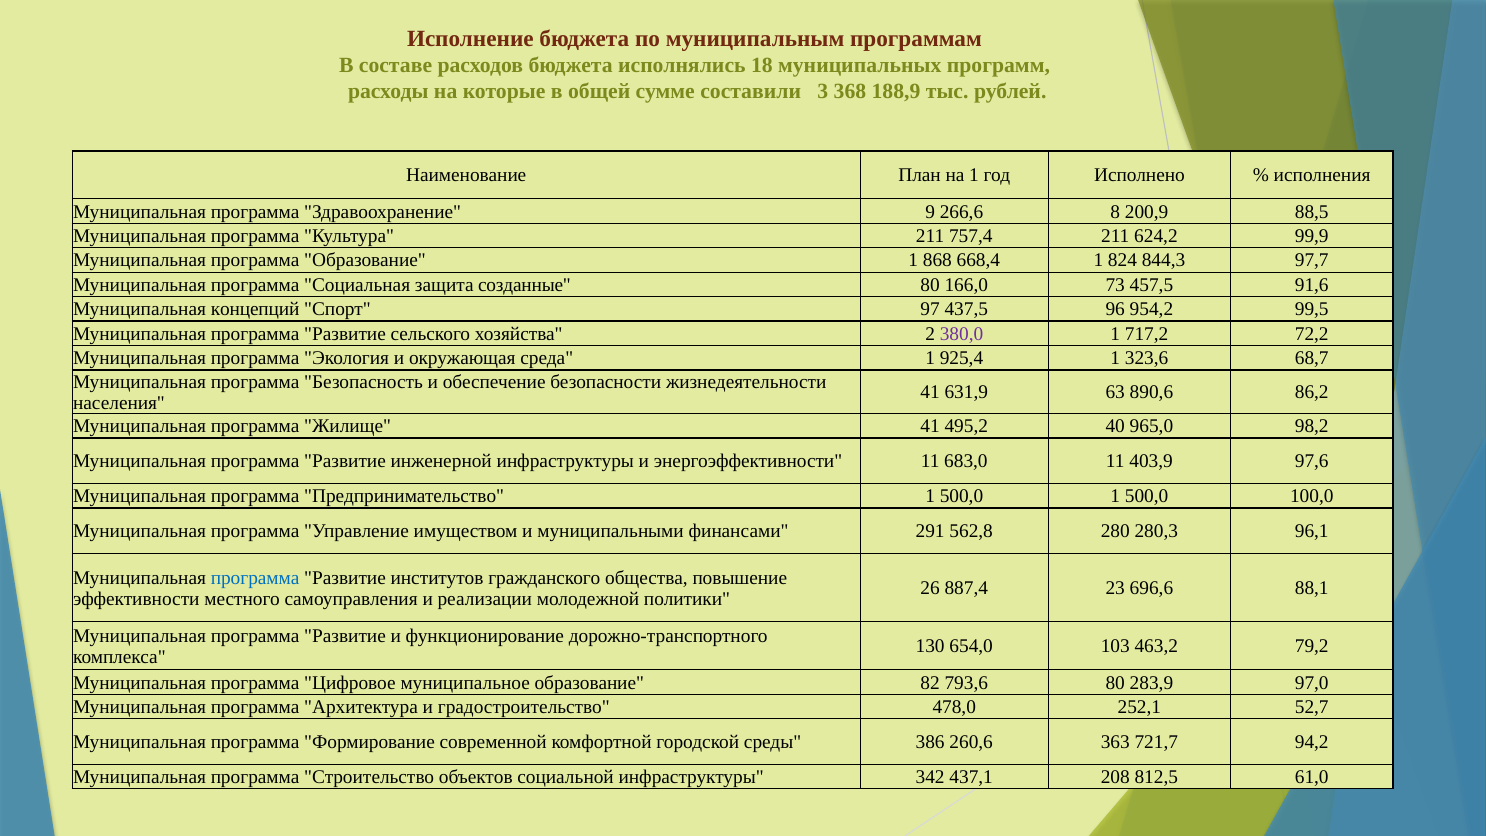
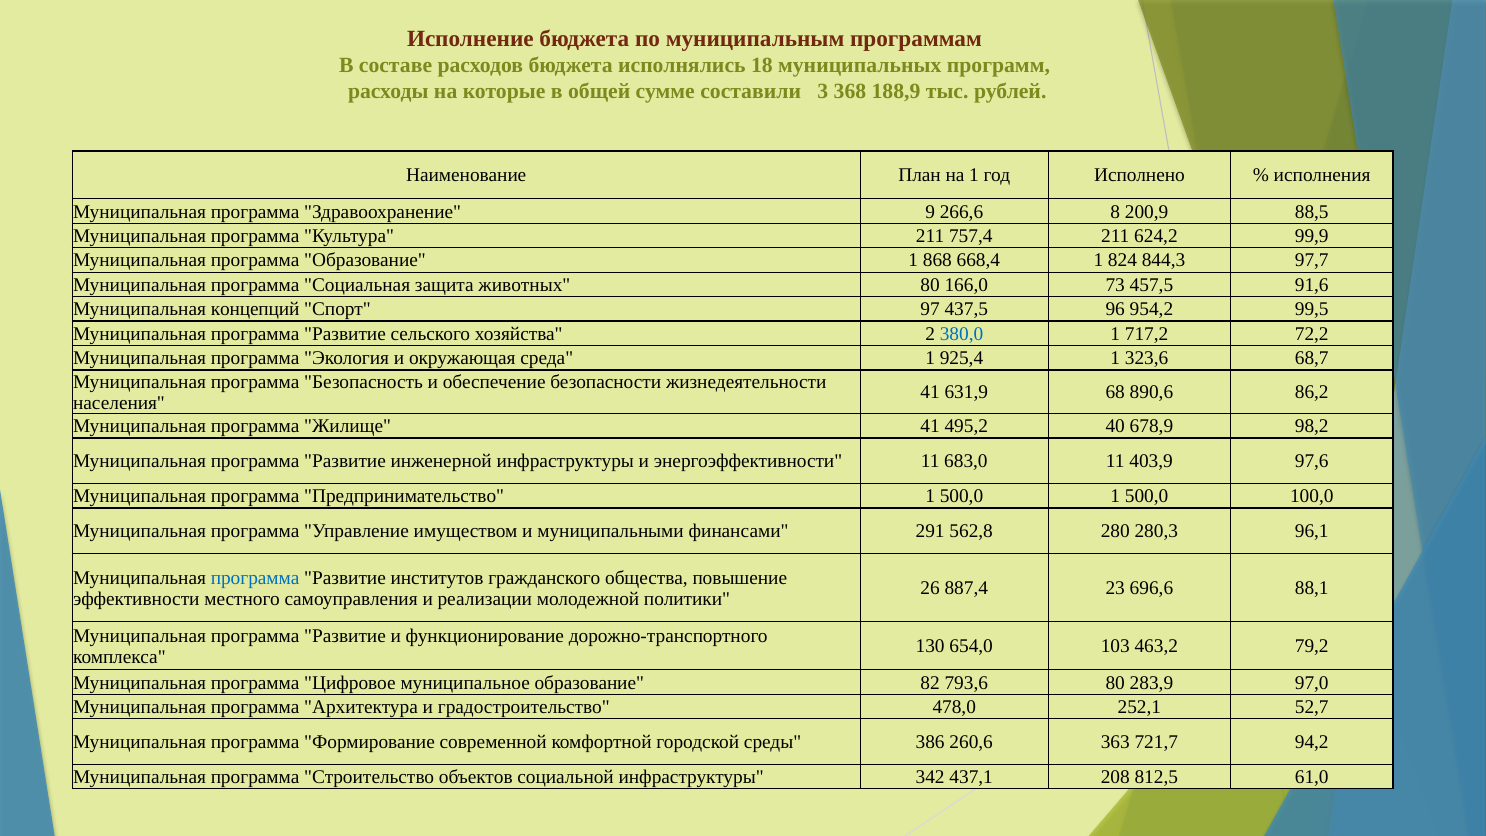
созданные: созданные -> животных
380,0 colour: purple -> blue
63: 63 -> 68
965,0: 965,0 -> 678,9
